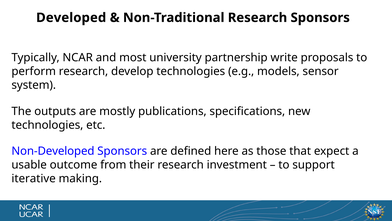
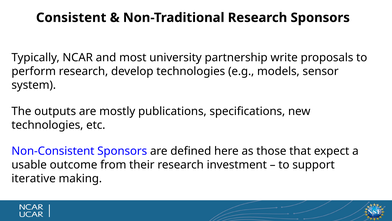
Developed: Developed -> Consistent
Non-Developed: Non-Developed -> Non-Consistent
